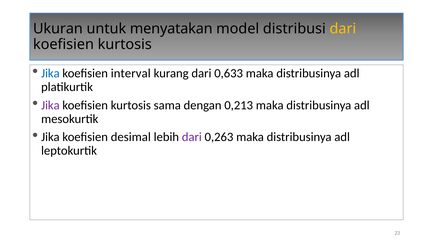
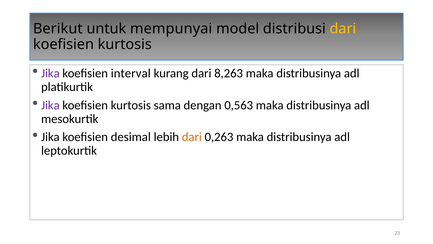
Ukuran: Ukuran -> Berikut
menyatakan: menyatakan -> mempunyai
Jika at (50, 73) colour: blue -> purple
0,633: 0,633 -> 8,263
0,213: 0,213 -> 0,563
dari at (192, 137) colour: purple -> orange
